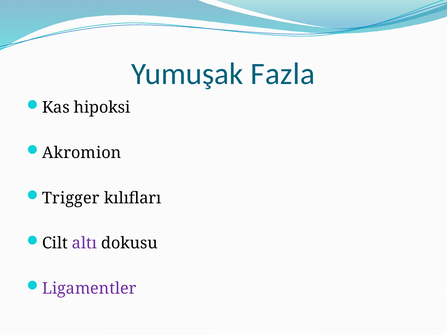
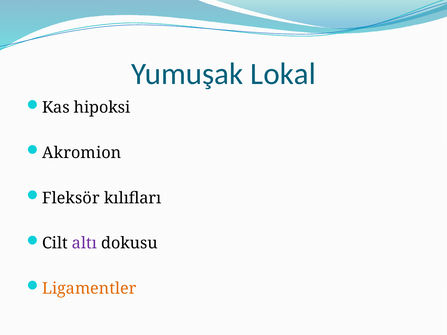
Fazla: Fazla -> Lokal
Trigger: Trigger -> Fleksör
Ligamentler colour: purple -> orange
